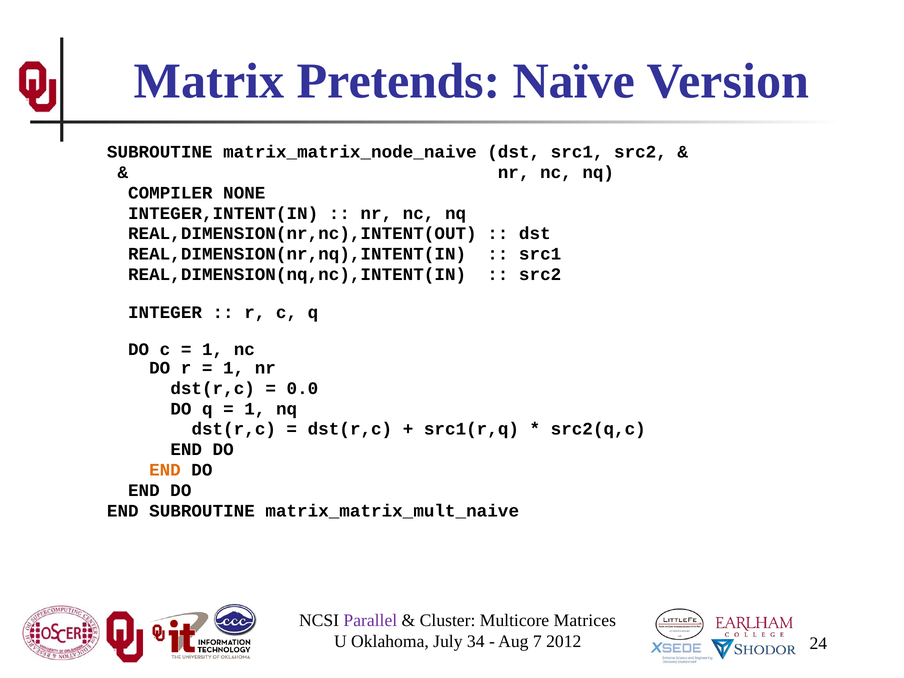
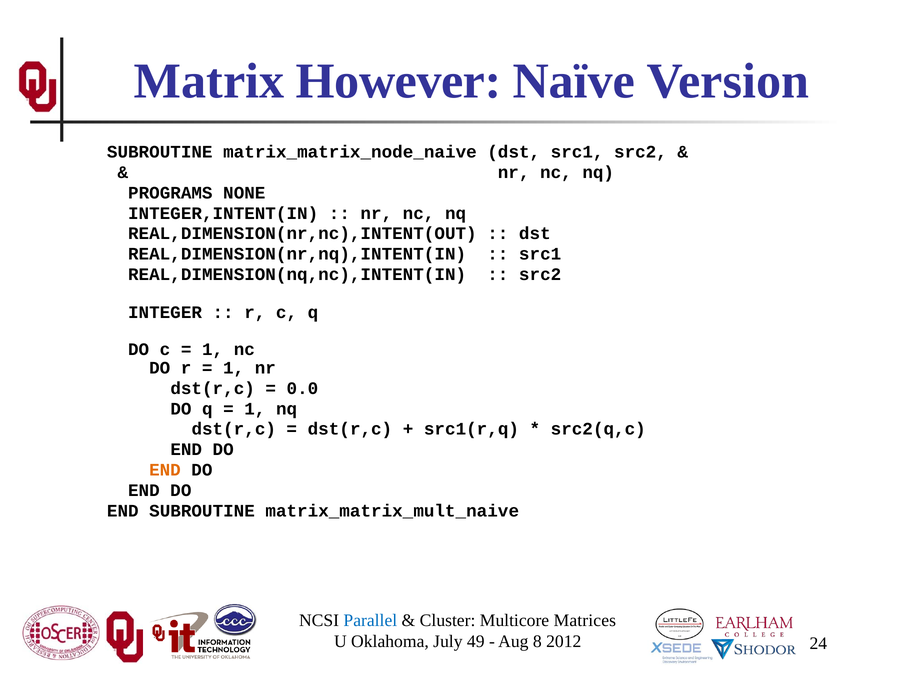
Pretends: Pretends -> However
COMPILER: COMPILER -> PROGRAMS
Parallel colour: purple -> blue
34: 34 -> 49
7: 7 -> 8
